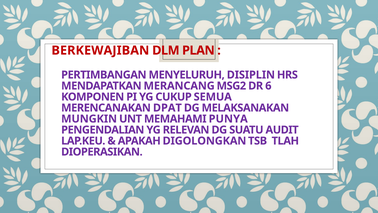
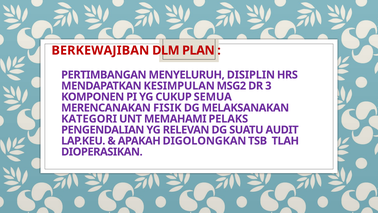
MERANCANG: MERANCANG -> KESIMPULAN
6: 6 -> 3
DPAT: DPAT -> FISIK
MUNGKIN: MUNGKIN -> KATEGORI
PUNYA: PUNYA -> PELAKS
